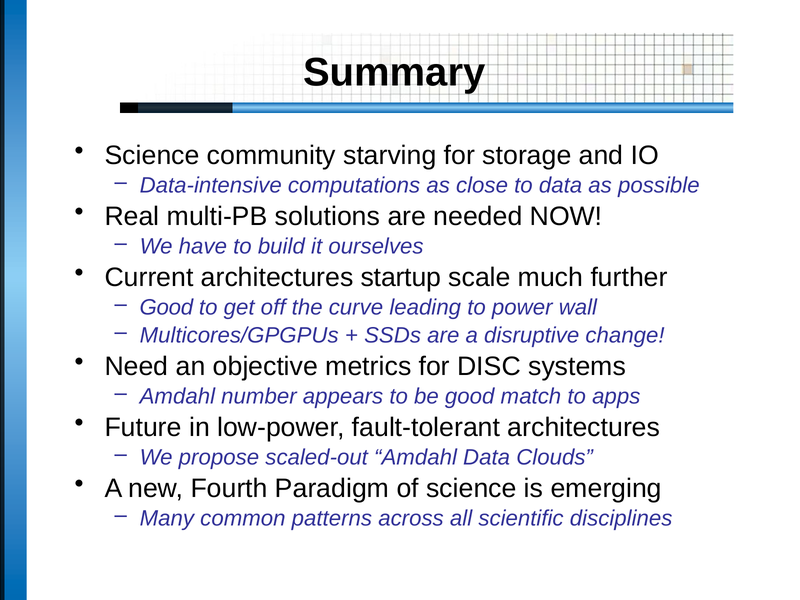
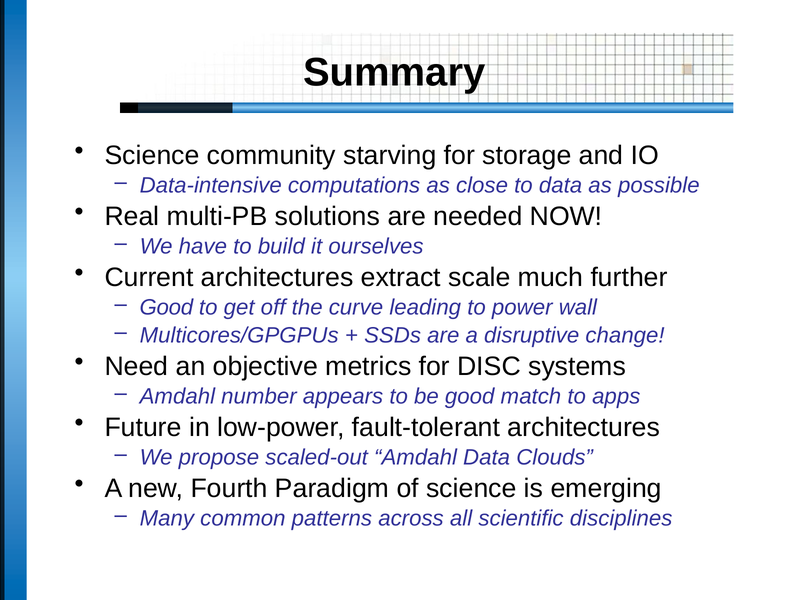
startup: startup -> extract
